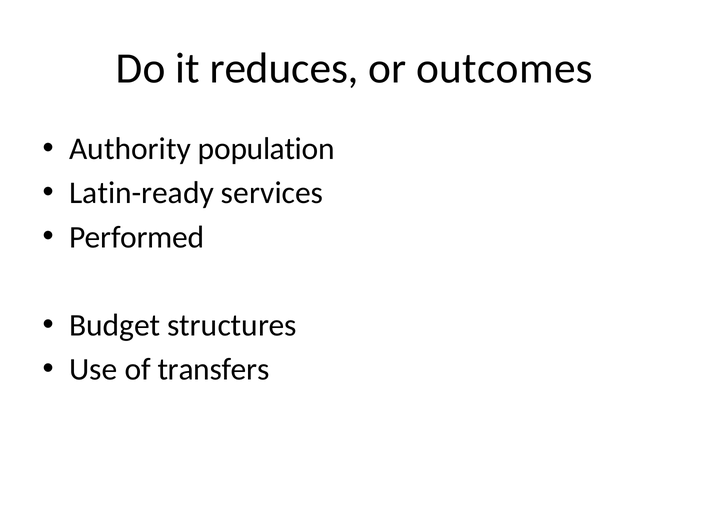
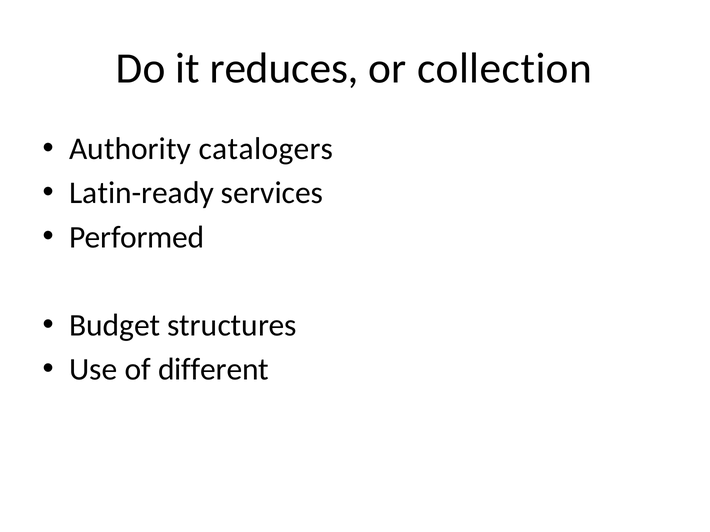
outcomes: outcomes -> collection
population: population -> catalogers
transfers: transfers -> different
